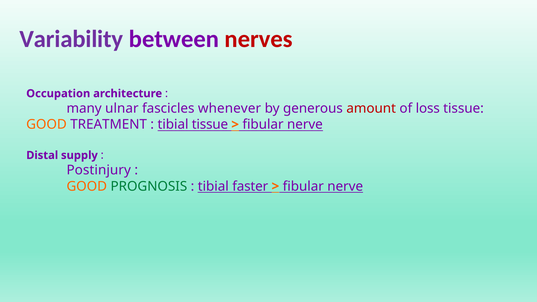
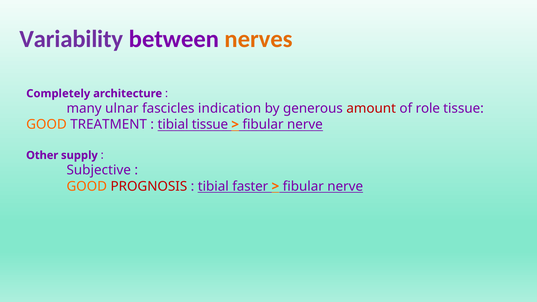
nerves colour: red -> orange
Occupation: Occupation -> Completely
whenever: whenever -> indication
loss: loss -> role
Distal: Distal -> Other
Postinjury: Postinjury -> Subjective
PROGNOSIS colour: green -> red
